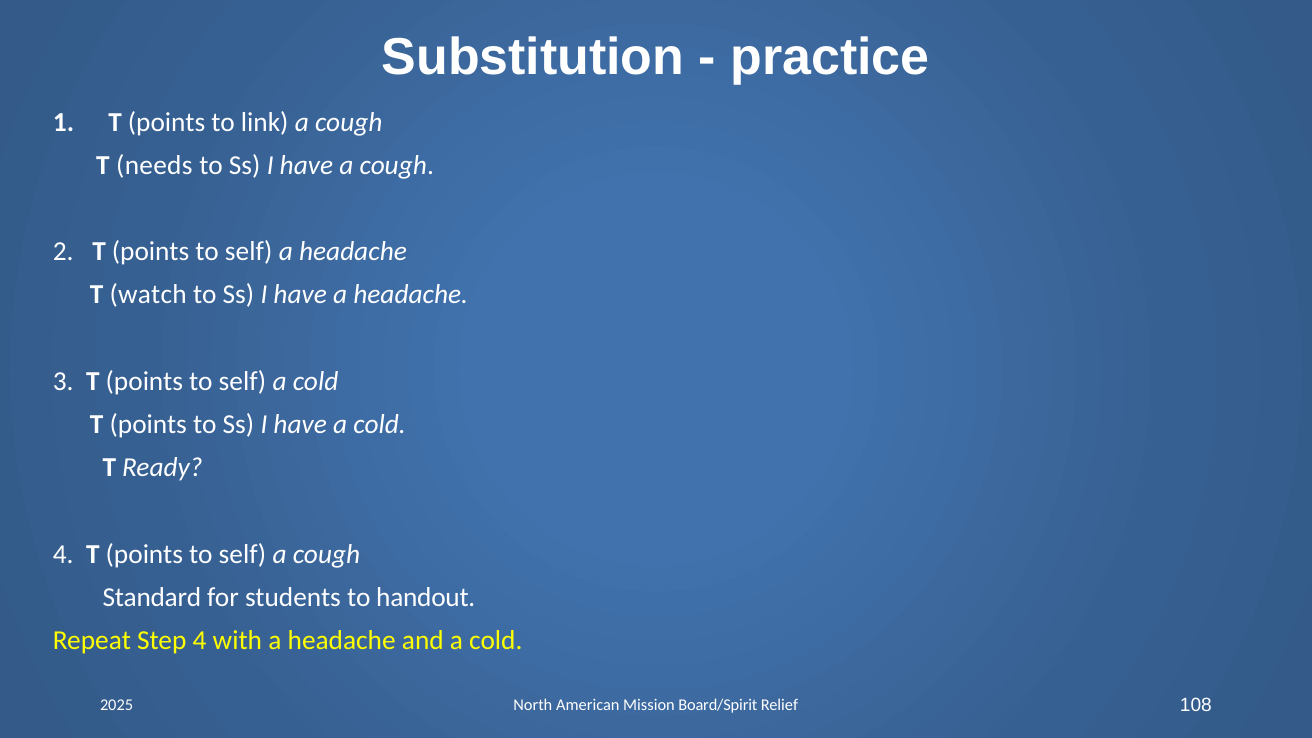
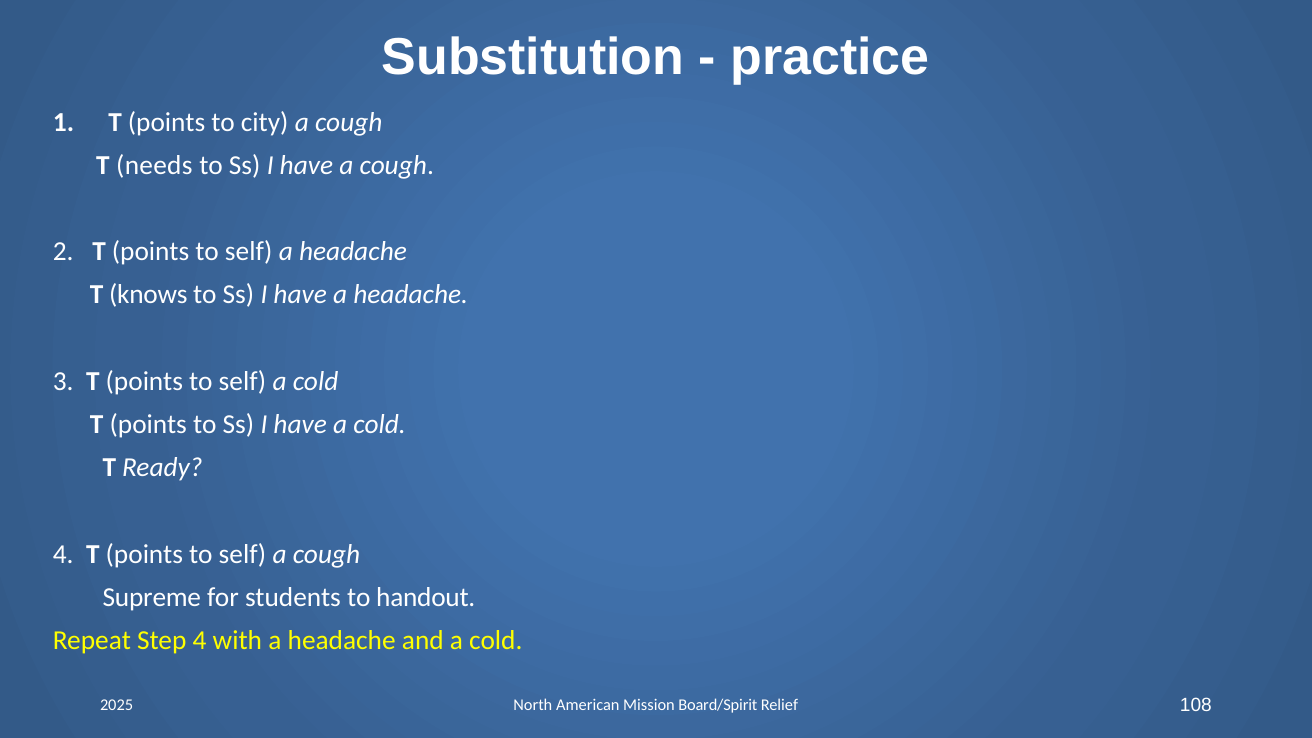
link: link -> city
watch: watch -> knows
Standard: Standard -> Supreme
